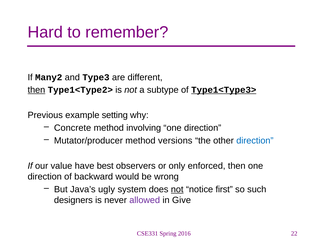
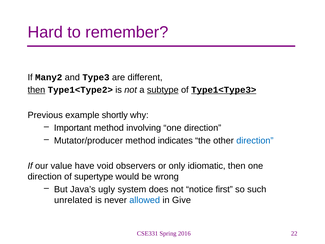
subtype underline: none -> present
setting: setting -> shortly
Concrete: Concrete -> Important
versions: versions -> indicates
best: best -> void
enforced: enforced -> idiomatic
backward: backward -> supertype
not at (177, 189) underline: present -> none
designers: designers -> unrelated
allowed colour: purple -> blue
